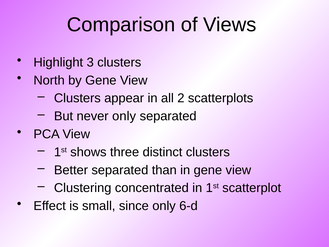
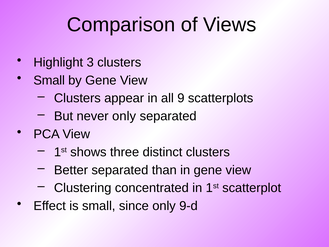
North at (49, 80): North -> Small
2: 2 -> 9
6-d: 6-d -> 9-d
